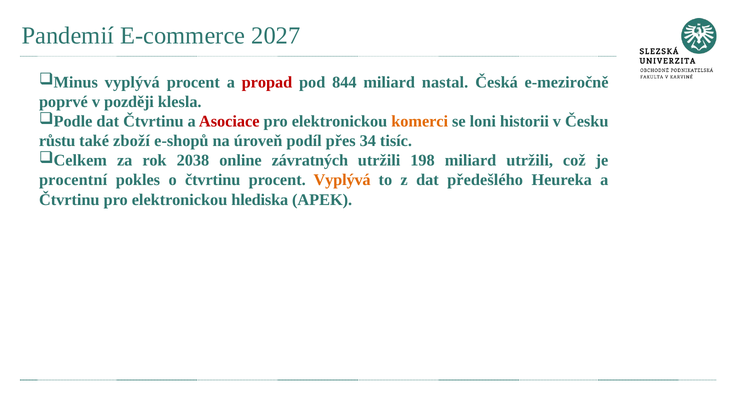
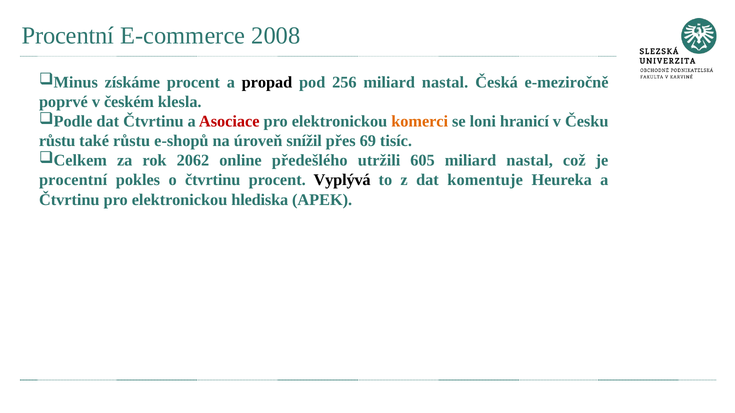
Pandemií at (68, 36): Pandemií -> Procentní
2027: 2027 -> 2008
vyplývá at (132, 82): vyplývá -> získáme
propad colour: red -> black
844: 844 -> 256
později: později -> českém
historii: historii -> hranicí
také zboží: zboží -> růstu
podíl: podíl -> snížil
34: 34 -> 69
2038: 2038 -> 2062
závratných: závratných -> předešlého
198: 198 -> 605
utržili at (530, 161): utržili -> nastal
Vyplývá at (342, 180) colour: orange -> black
předešlého: předešlého -> komentuje
